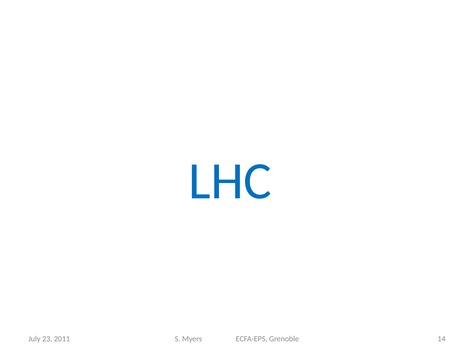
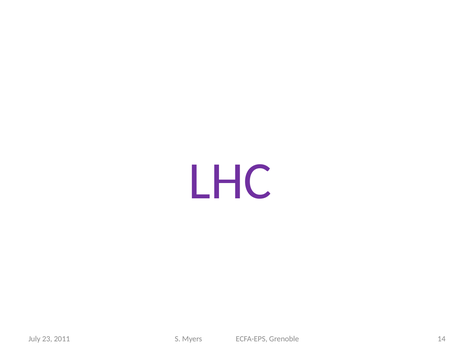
LHC colour: blue -> purple
